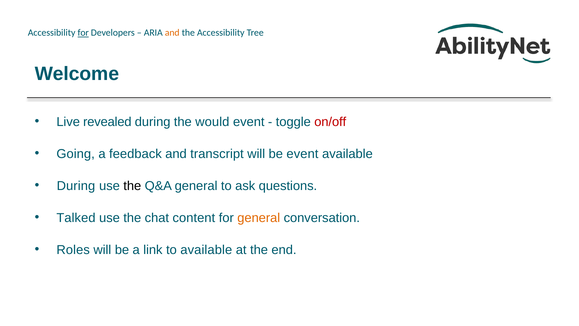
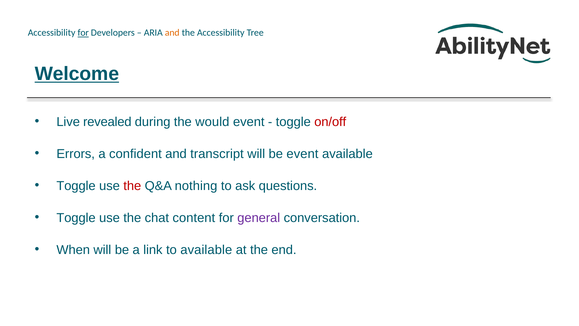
Welcome underline: none -> present
Going: Going -> Errors
feedback: feedback -> confident
During at (76, 186): During -> Toggle
the at (132, 186) colour: black -> red
Q&A general: general -> nothing
Talked at (76, 218): Talked -> Toggle
general at (259, 218) colour: orange -> purple
Roles: Roles -> When
